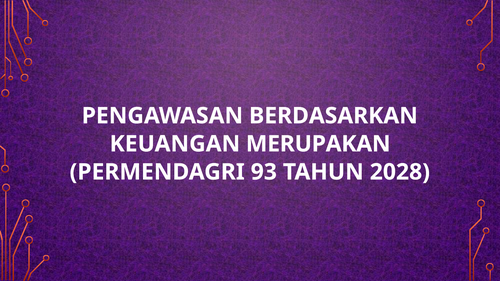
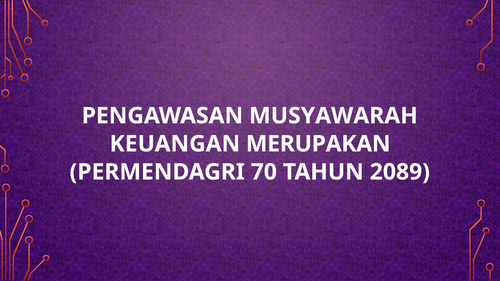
BERDASARKAN: BERDASARKAN -> MUSYAWARAH
93: 93 -> 70
2028: 2028 -> 2089
